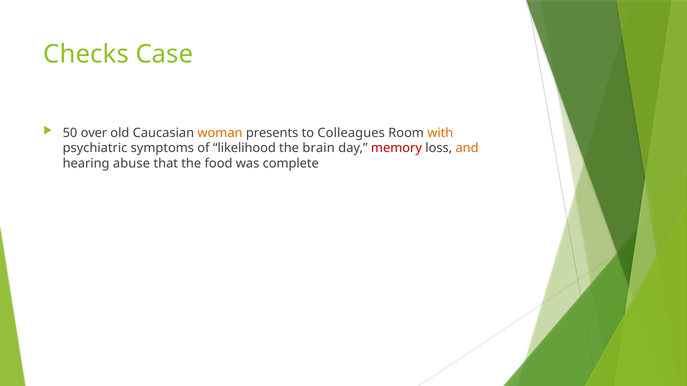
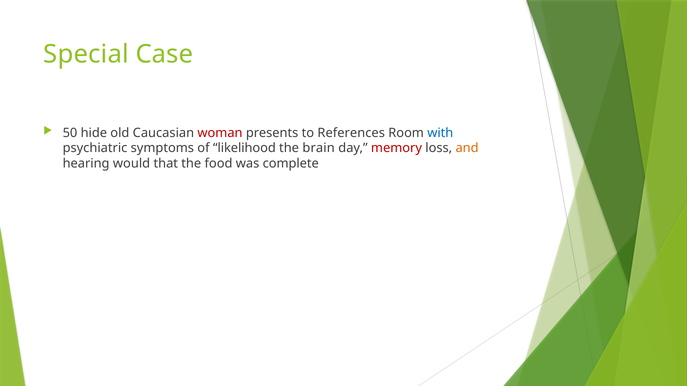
Checks: Checks -> Special
over: over -> hide
woman colour: orange -> red
Colleagues: Colleagues -> References
with colour: orange -> blue
abuse: abuse -> would
